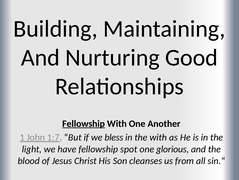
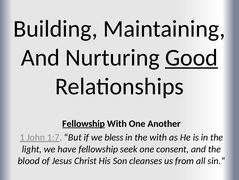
Good underline: none -> present
spot: spot -> seek
glorious: glorious -> consent
